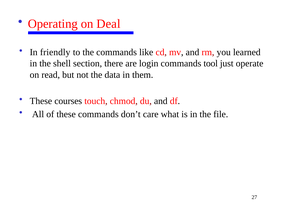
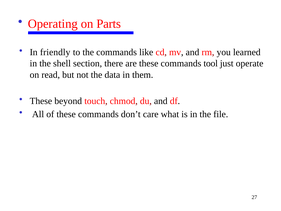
Deal: Deal -> Parts
are login: login -> these
courses: courses -> beyond
